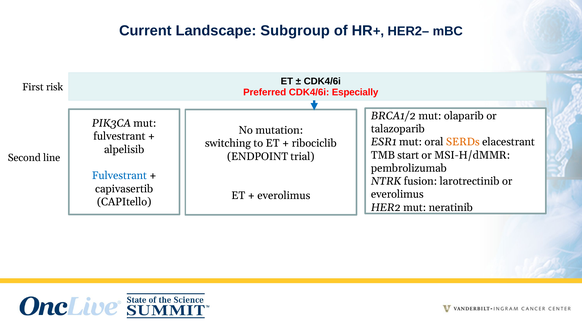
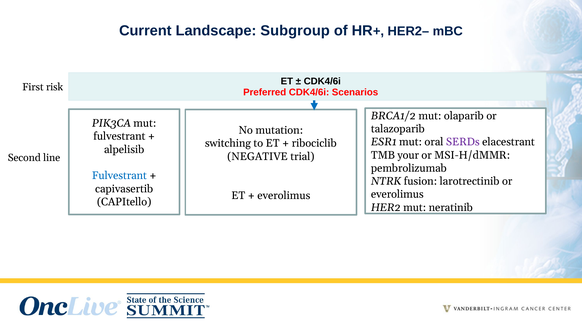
Especially: Especially -> Scenarios
SERDs colour: orange -> purple
start: start -> your
ENDPOINT: ENDPOINT -> NEGATIVE
